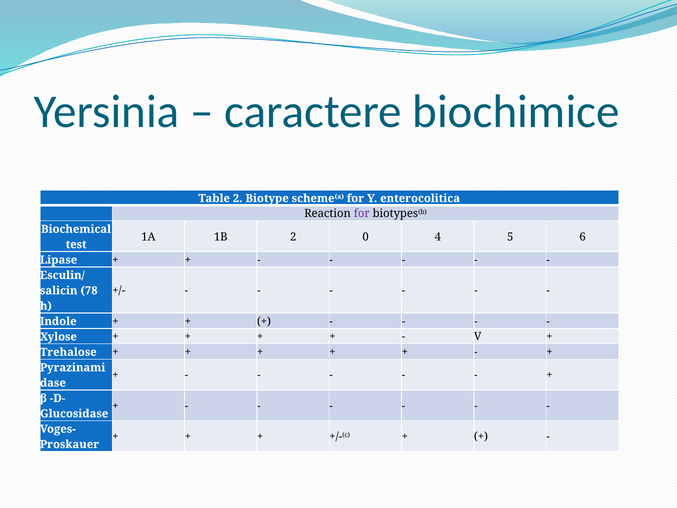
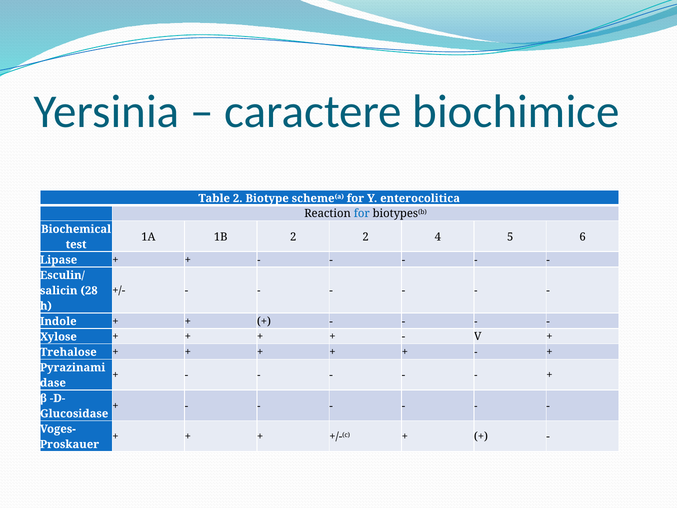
for at (362, 214) colour: purple -> blue
2 0: 0 -> 2
78: 78 -> 28
